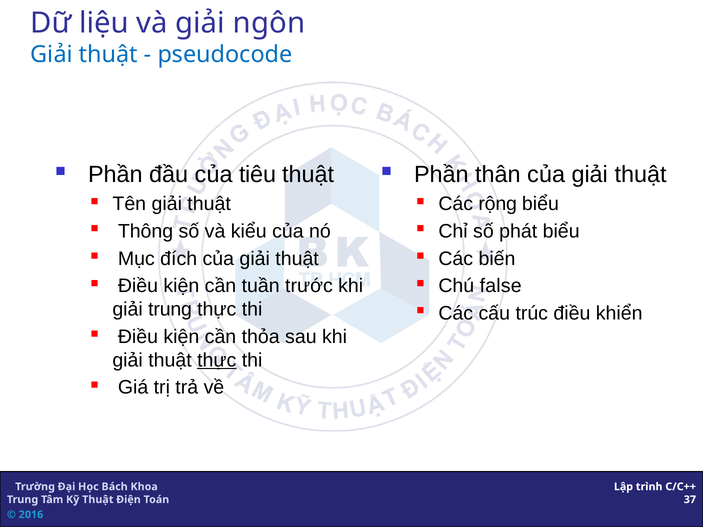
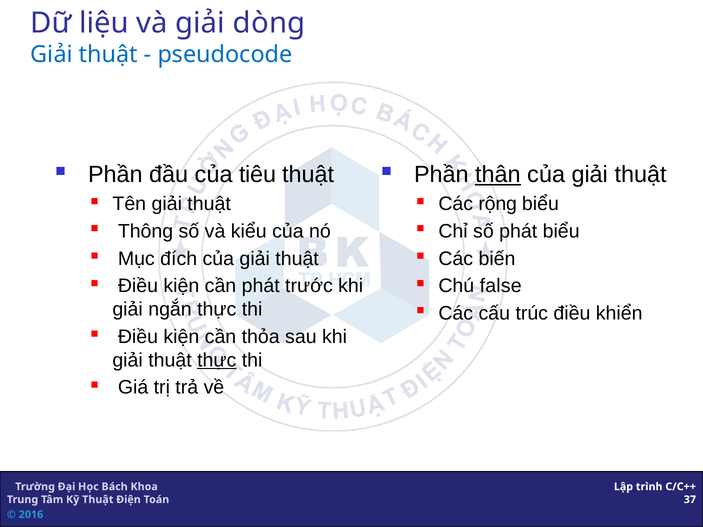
ngôn: ngôn -> dòng
thân underline: none -> present
cần tuần: tuần -> phát
giải trung: trung -> ngắn
